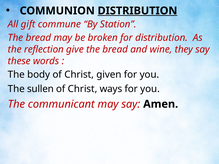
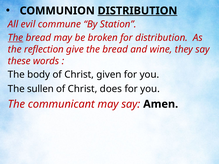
gift: gift -> evil
The at (15, 38) underline: none -> present
ways: ways -> does
